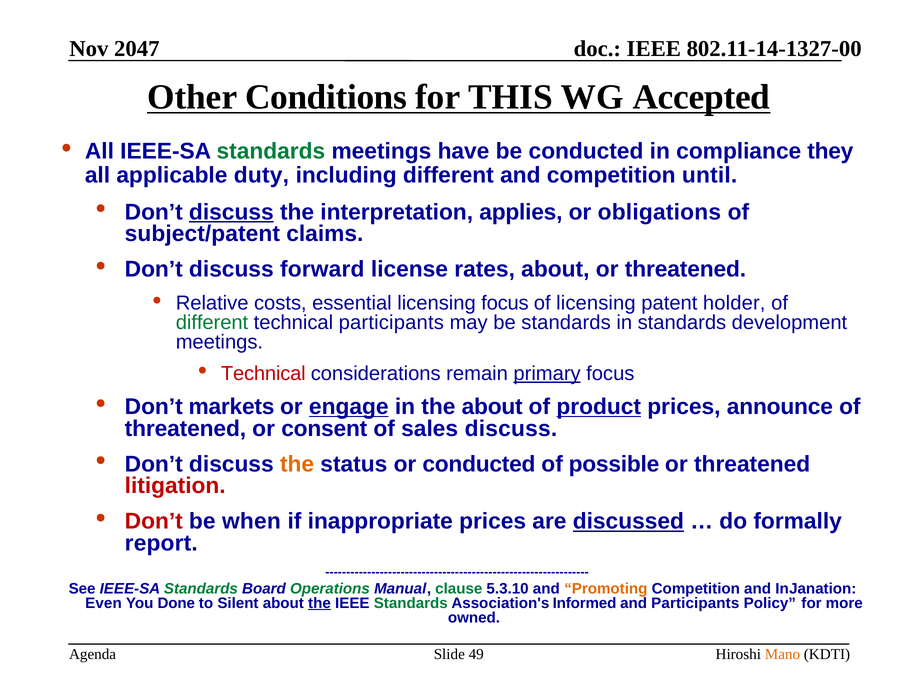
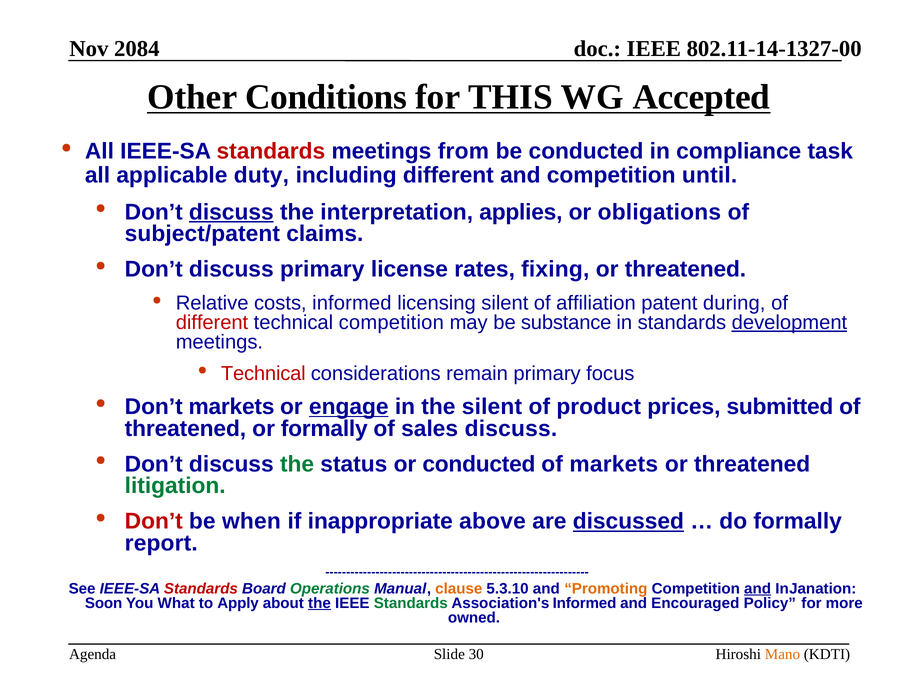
2047: 2047 -> 2084
standards at (271, 151) colour: green -> red
have: have -> from
they: they -> task
discuss forward: forward -> primary
rates about: about -> fixing
costs essential: essential -> informed
licensing focus: focus -> silent
of licensing: licensing -> affiliation
holder: holder -> during
different at (212, 323) colour: green -> red
technical participants: participants -> competition
be standards: standards -> substance
development underline: none -> present
primary at (547, 374) underline: present -> none
the about: about -> silent
product underline: present -> none
announce: announce -> submitted
or consent: consent -> formally
the at (297, 464) colour: orange -> green
of possible: possible -> markets
litigation colour: red -> green
inappropriate prices: prices -> above
Standards at (201, 589) colour: green -> red
clause colour: green -> orange
and at (758, 589) underline: none -> present
Even: Even -> Soon
Done: Done -> What
Silent: Silent -> Apply
and Participants: Participants -> Encouraged
49: 49 -> 30
